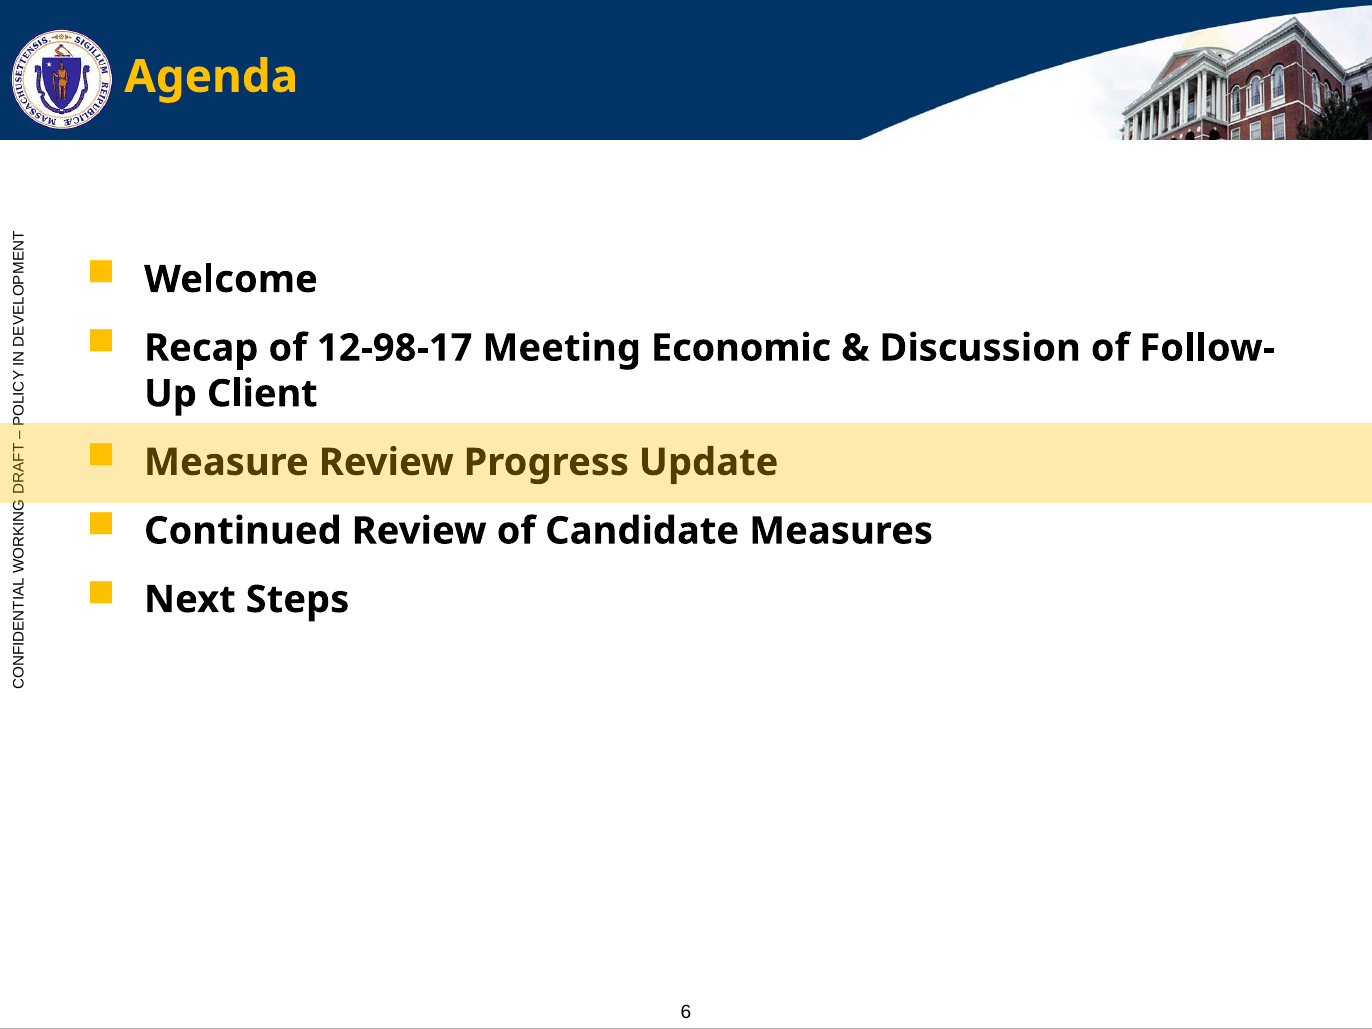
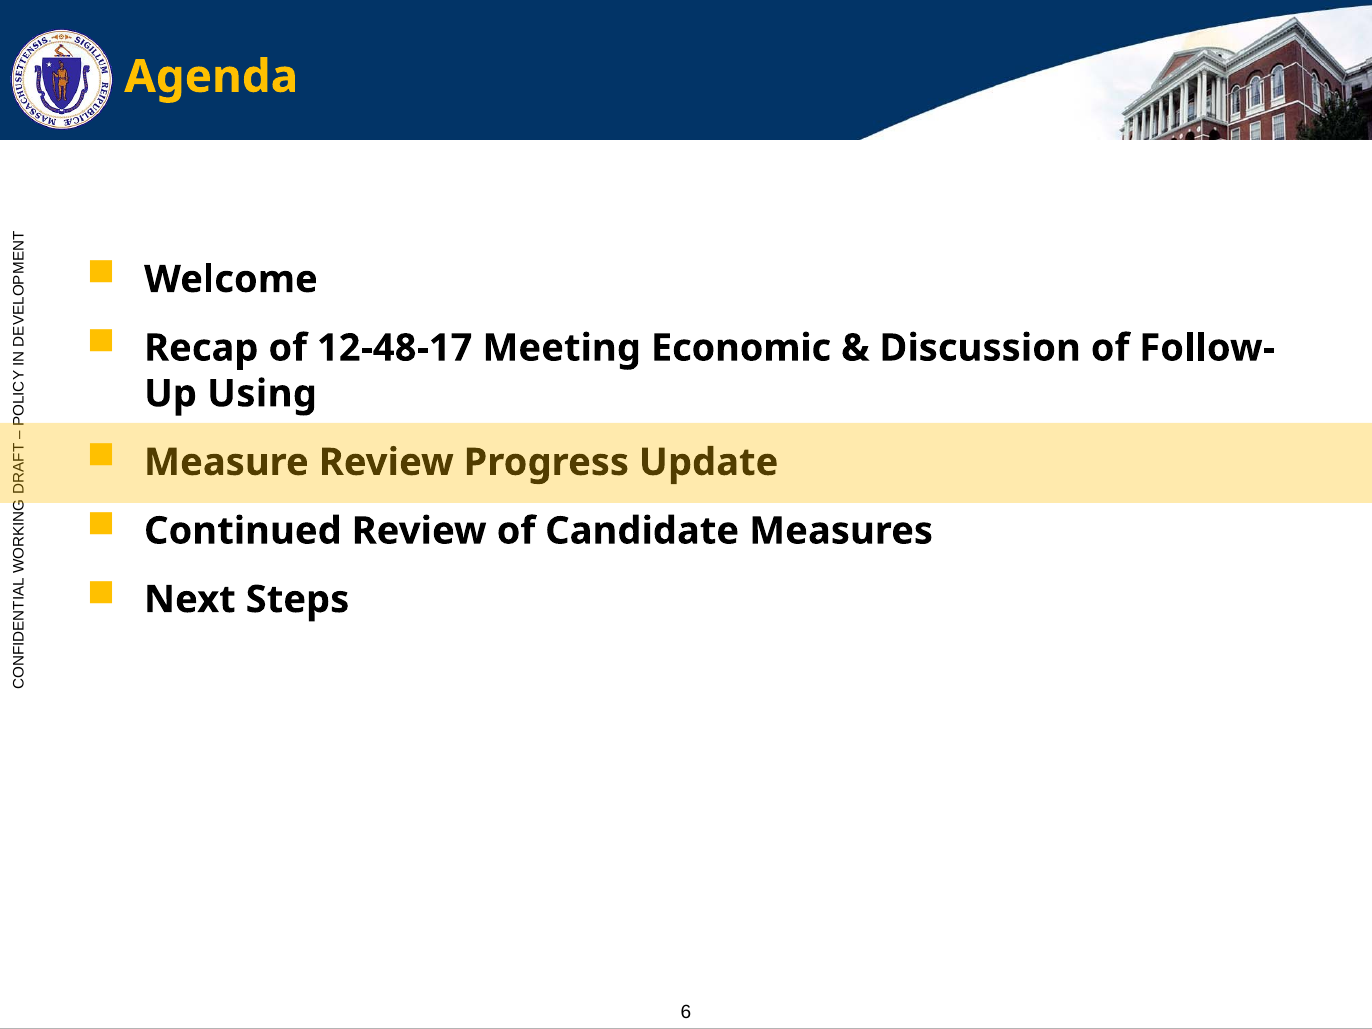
12-98-17: 12-98-17 -> 12-48-17
Client: Client -> Using
